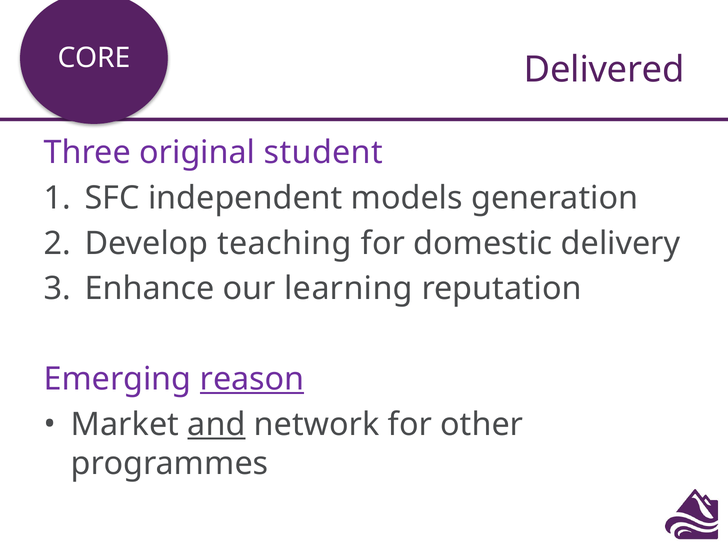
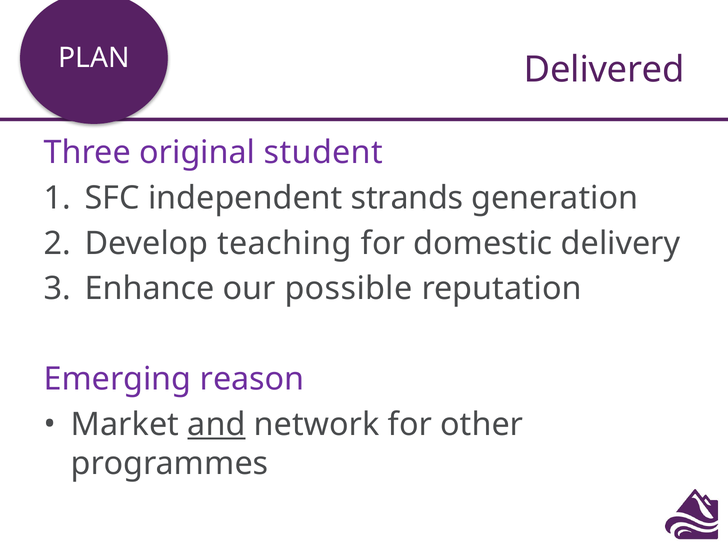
CORE: CORE -> PLAN
models: models -> strands
learning: learning -> possible
reason underline: present -> none
